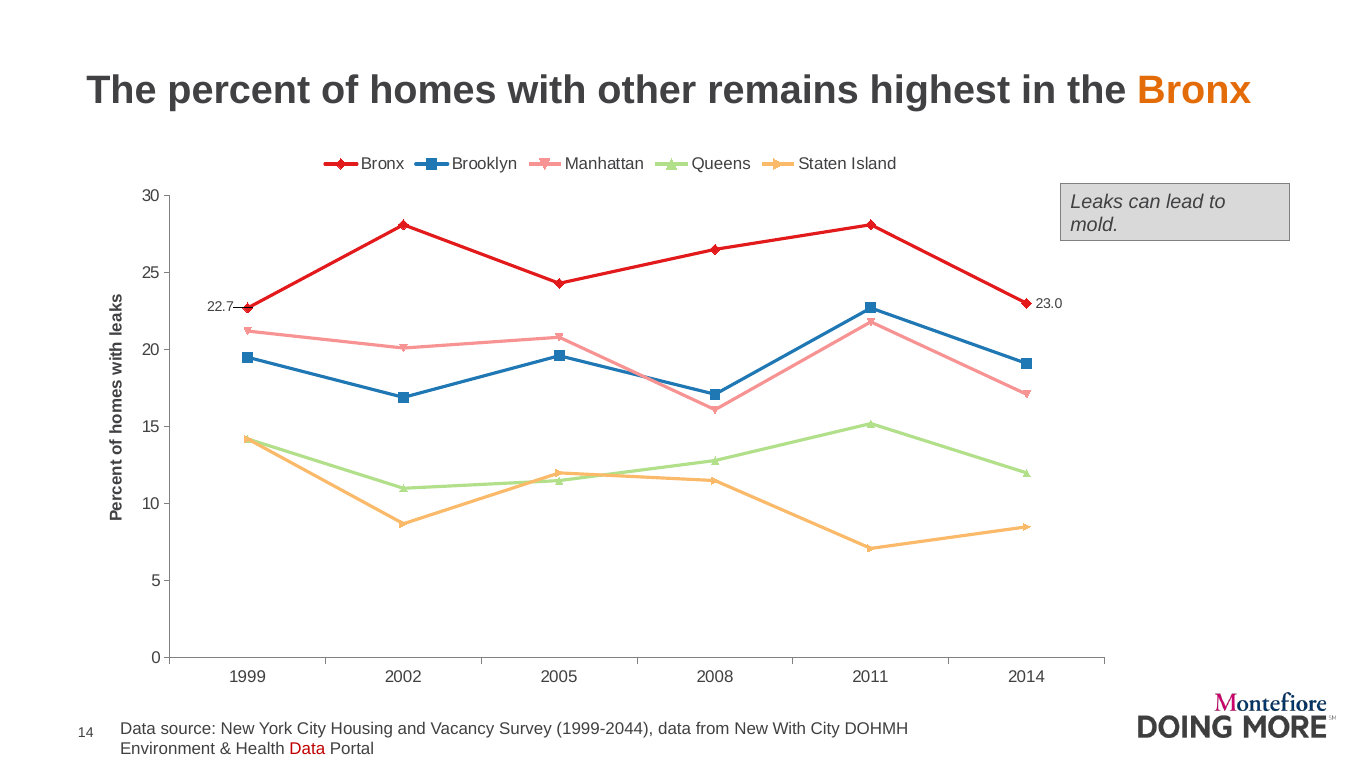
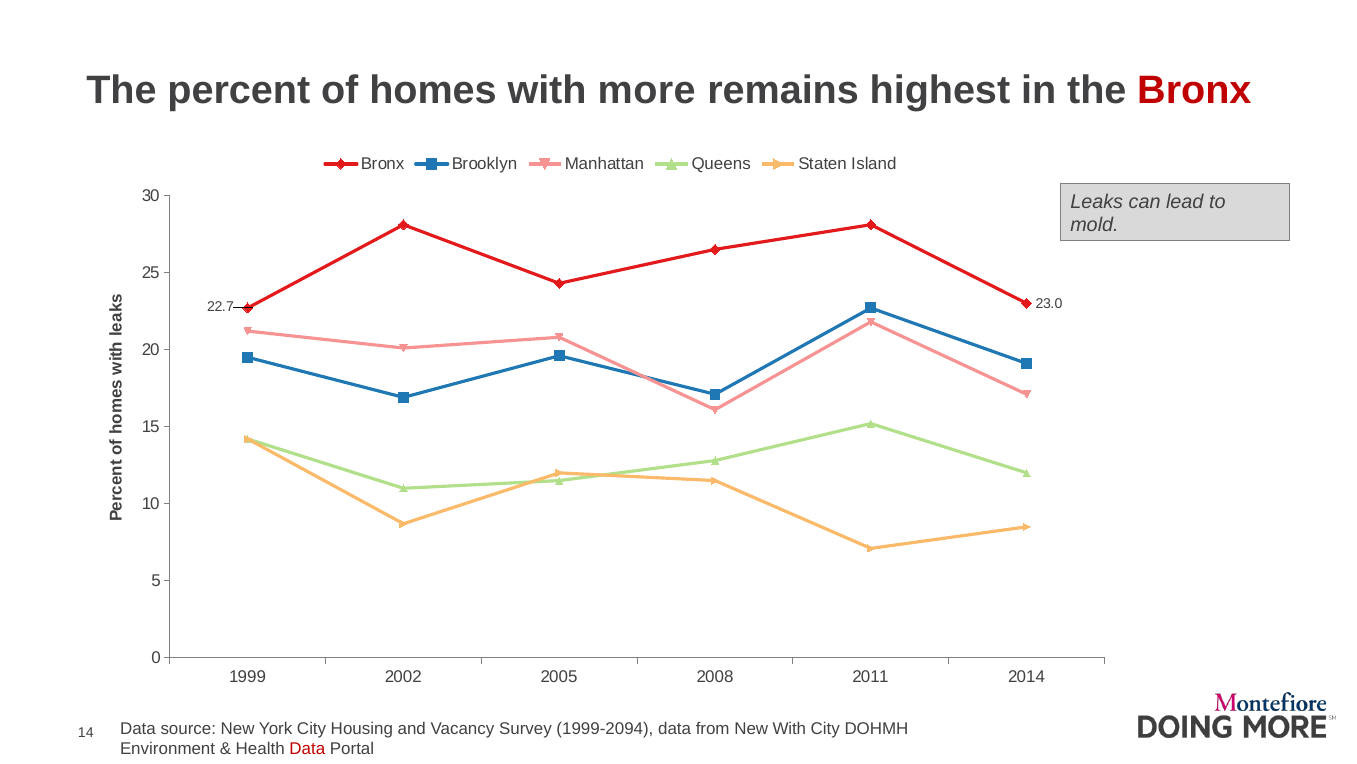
other: other -> more
Bronx at (1194, 90) colour: orange -> red
1999-2044: 1999-2044 -> 1999-2094
